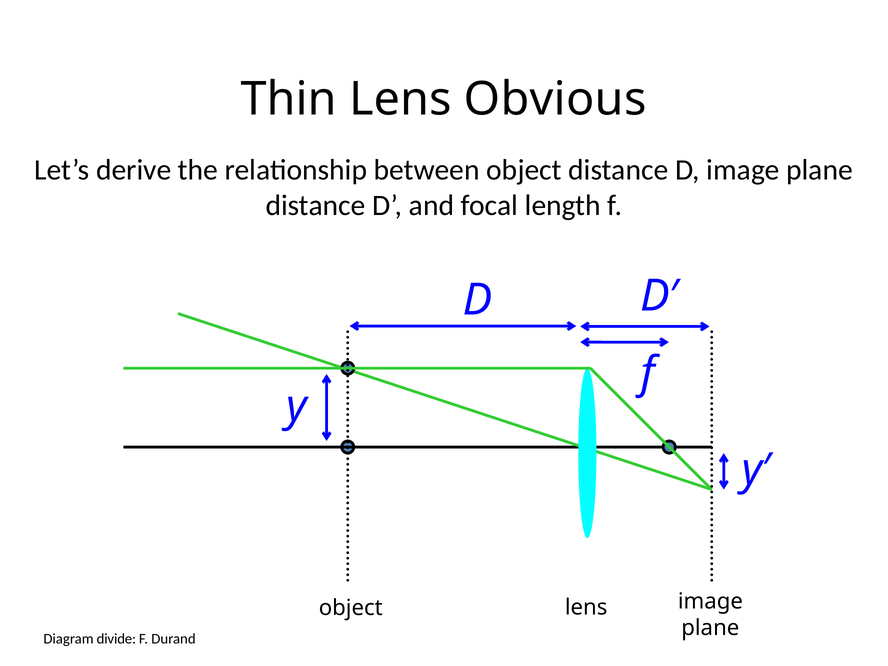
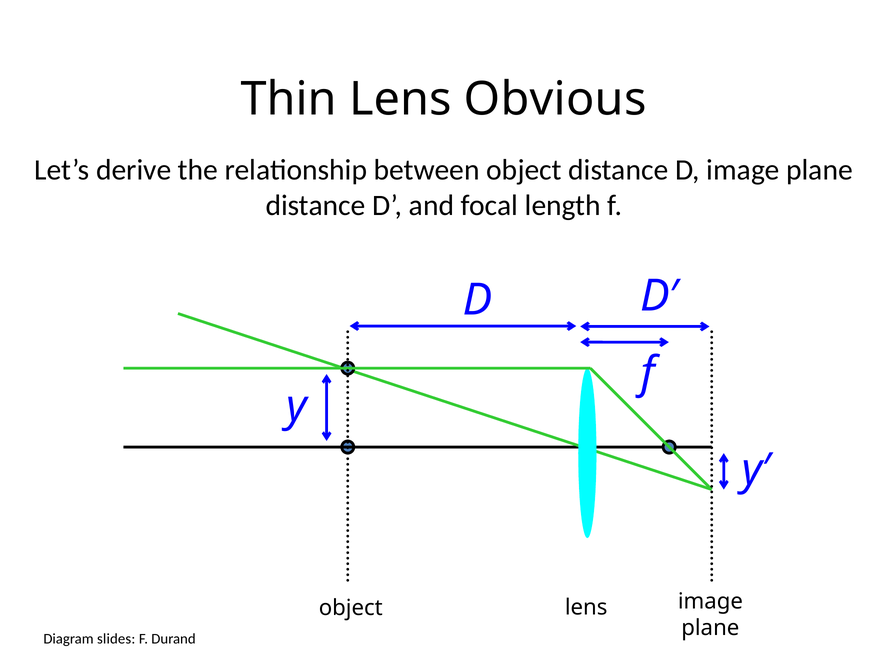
divide: divide -> slides
